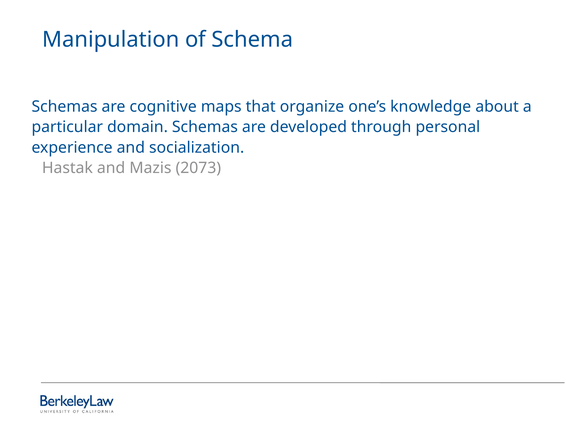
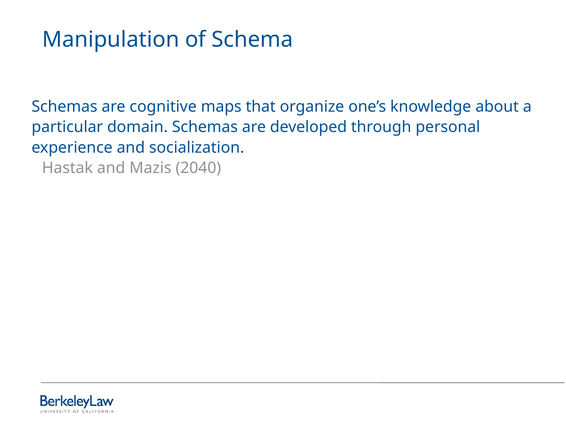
2073: 2073 -> 2040
